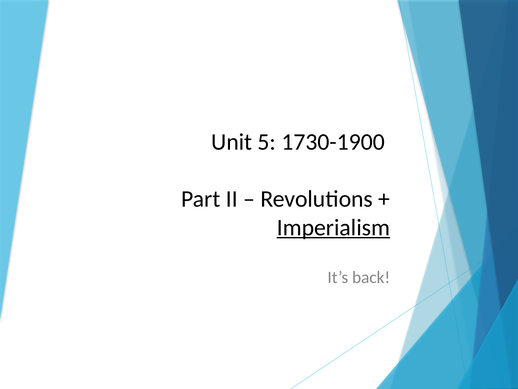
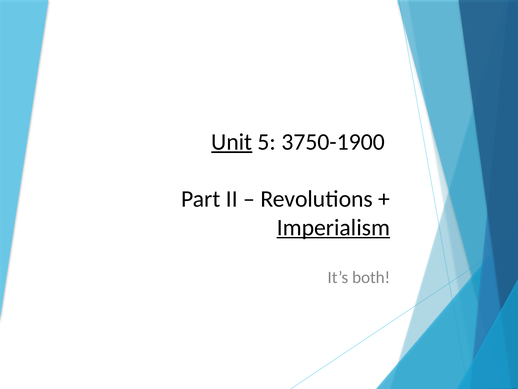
Unit underline: none -> present
1730-1900: 1730-1900 -> 3750-1900
back: back -> both
